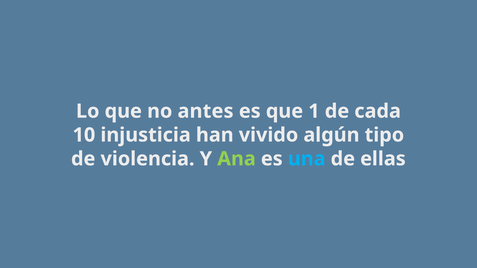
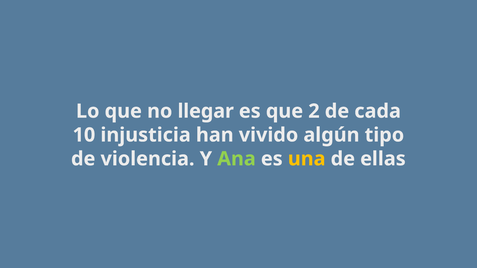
antes: antes -> llegar
1: 1 -> 2
una colour: light blue -> yellow
